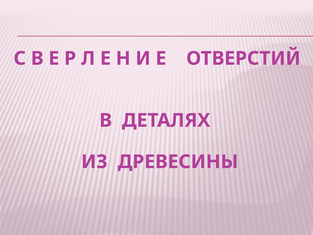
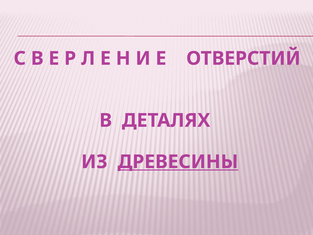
ДРЕВЕСИНЫ underline: none -> present
